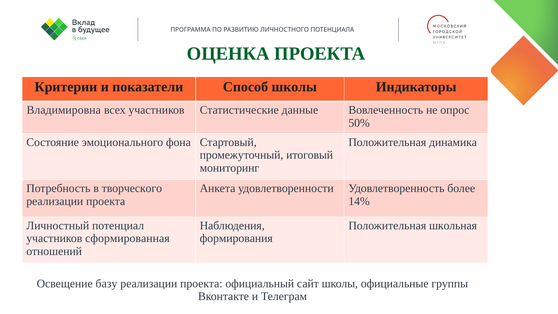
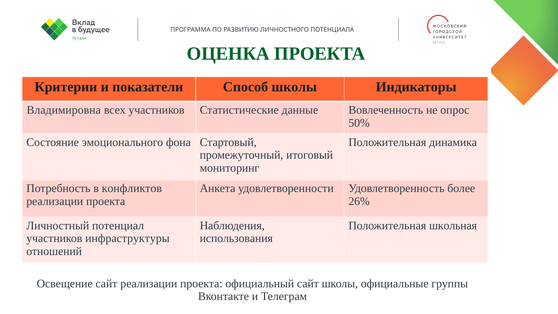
творческого: творческого -> конфликтов
14%: 14% -> 26%
сформированная: сформированная -> инфраструктуры
формирования: формирования -> использования
Освещение базу: базу -> сайт
